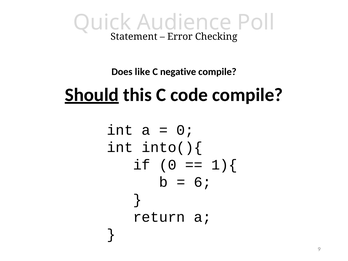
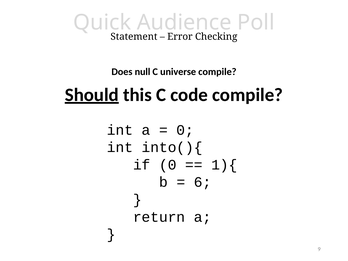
like: like -> null
negative: negative -> universe
